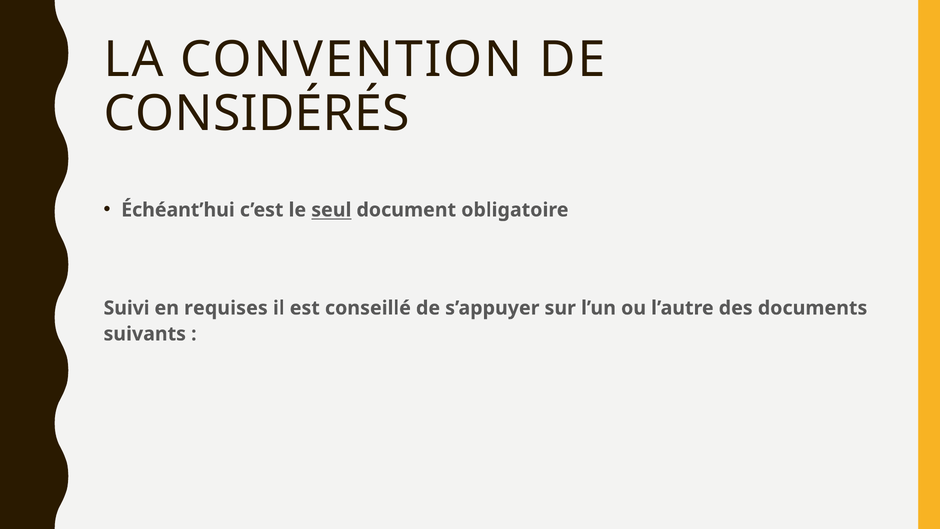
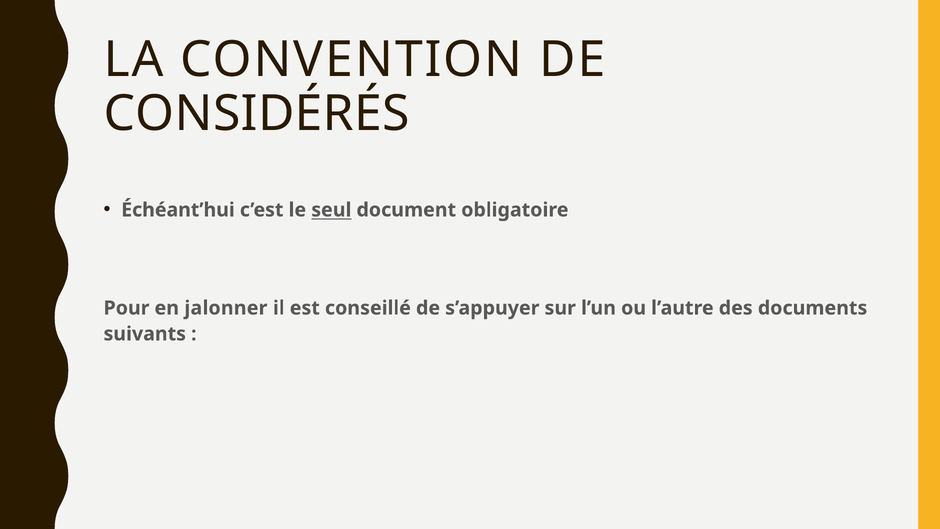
Suivi: Suivi -> Pour
requises: requises -> jalonner
